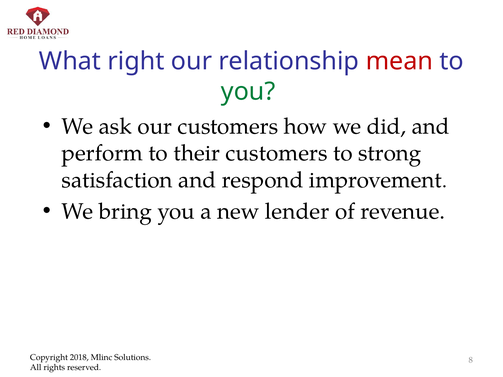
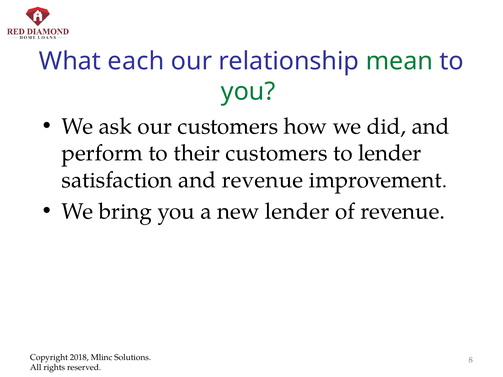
right: right -> each
mean colour: red -> green
to strong: strong -> lender
and respond: respond -> revenue
